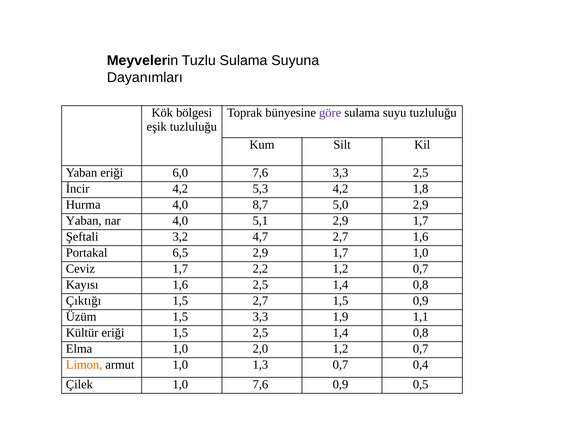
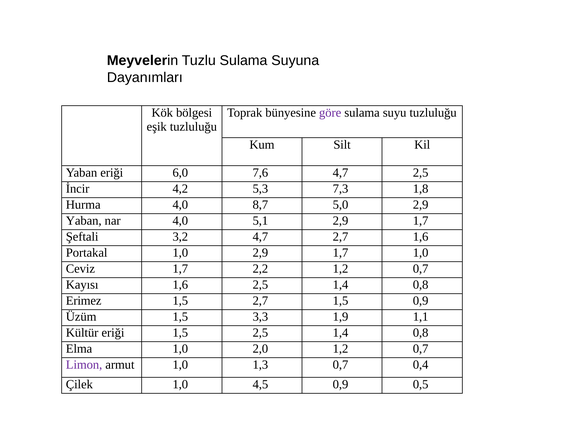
7,6 3,3: 3,3 -> 4,7
5,3 4,2: 4,2 -> 7,3
Portakal 6,5: 6,5 -> 1,0
Çıktığı: Çıktığı -> Erimez
Limon colour: orange -> purple
1,0 7,6: 7,6 -> 4,5
